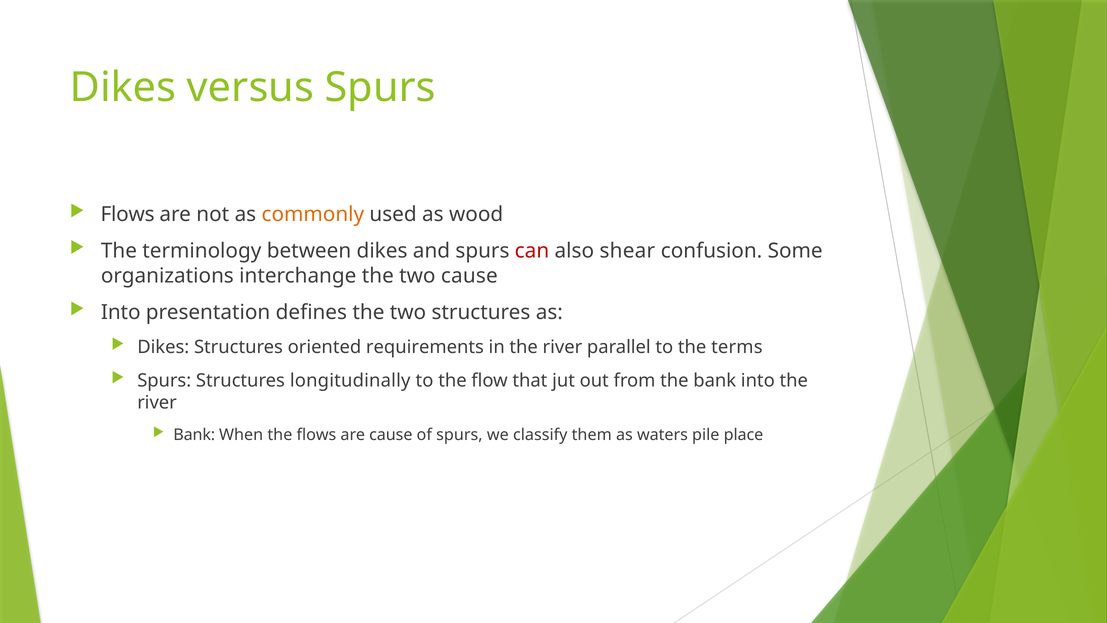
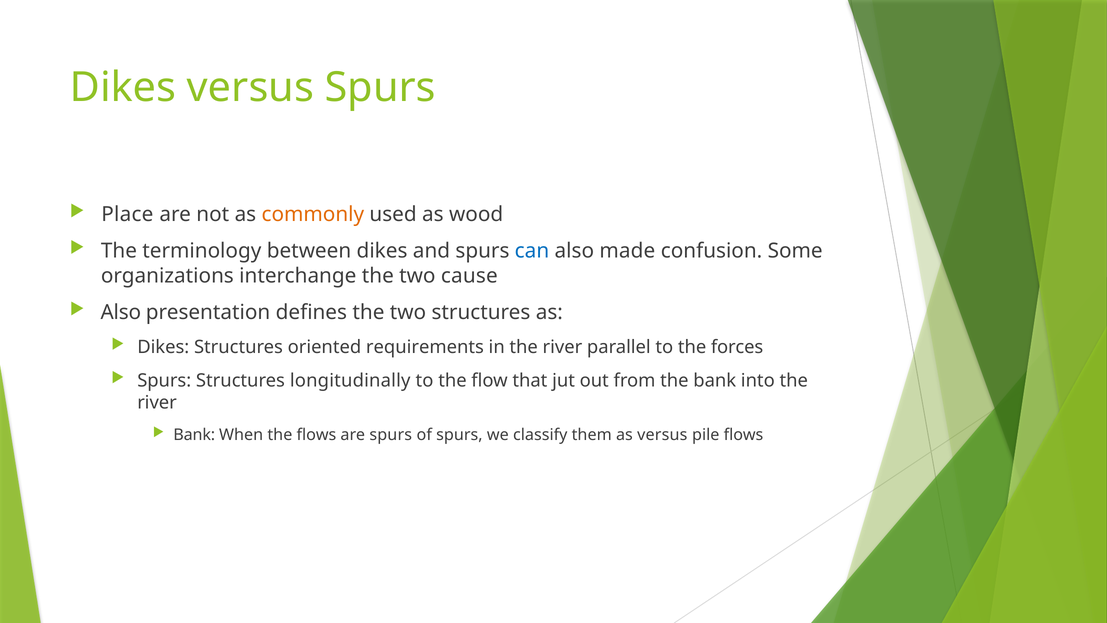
Flows at (128, 214): Flows -> Place
can colour: red -> blue
shear: shear -> made
Into at (121, 312): Into -> Also
terms: terms -> forces
are cause: cause -> spurs
as waters: waters -> versus
pile place: place -> flows
